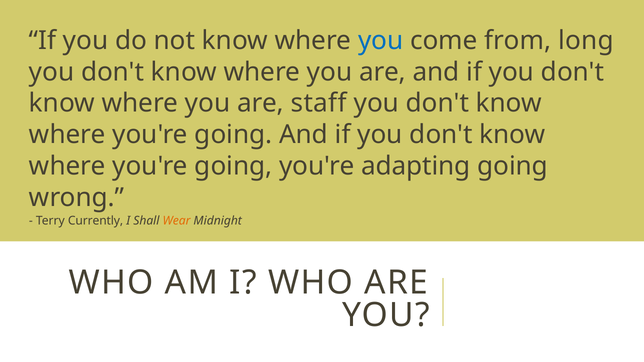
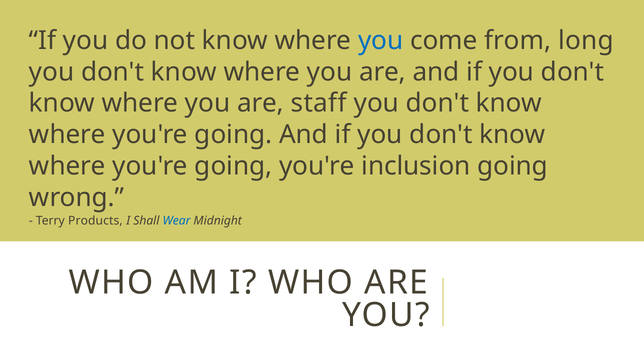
adapting: adapting -> inclusion
Currently: Currently -> Products
Wear colour: orange -> blue
